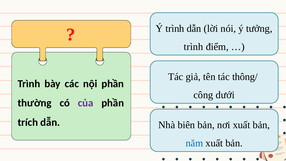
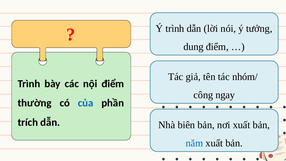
trình at (193, 47): trình -> dung
thông/: thông/ -> nhóm/
nội phần: phần -> điểm
dưới: dưới -> ngay
của colour: purple -> blue
